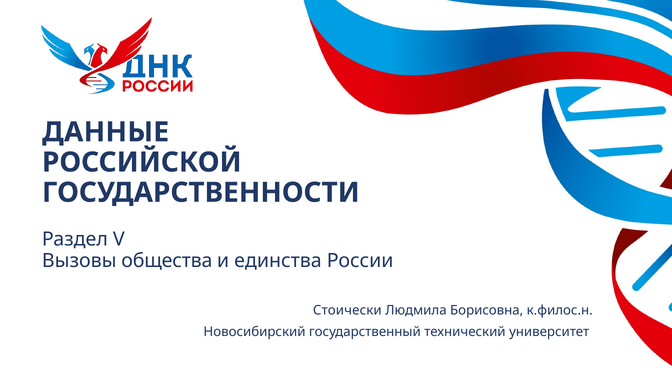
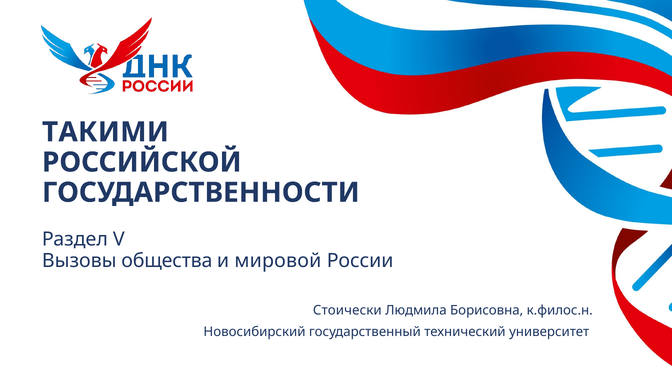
ДАННЫЕ: ДАННЫЕ -> ТАКИМИ
единства: единства -> мировой
